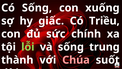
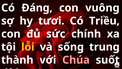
Có Sống: Sống -> Đáng
xuống: xuống -> vuông
giấc: giấc -> tươi
lỗi colour: light green -> yellow
